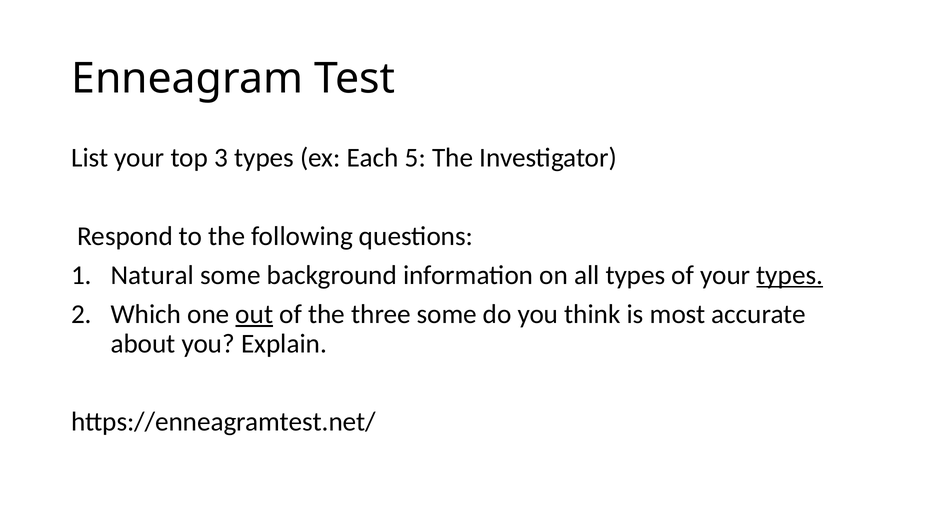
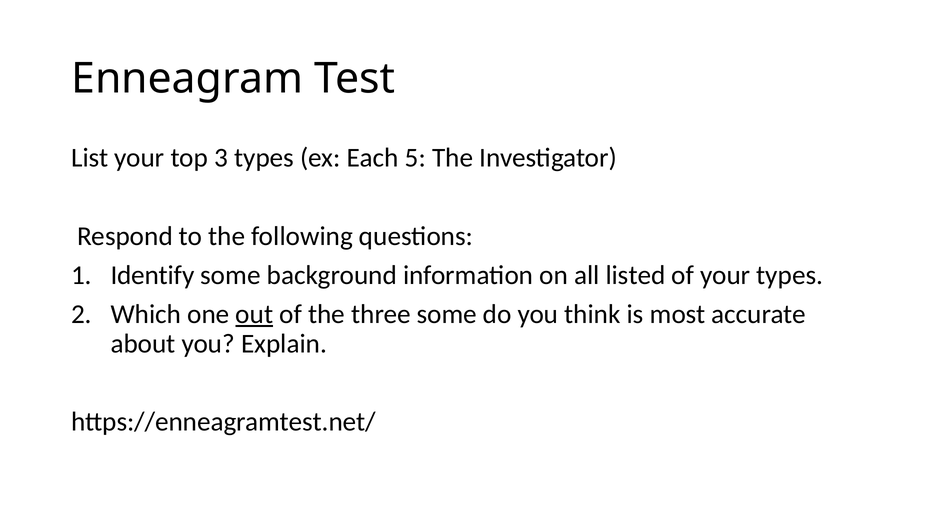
Natural: Natural -> Identify
all types: types -> listed
types at (790, 275) underline: present -> none
